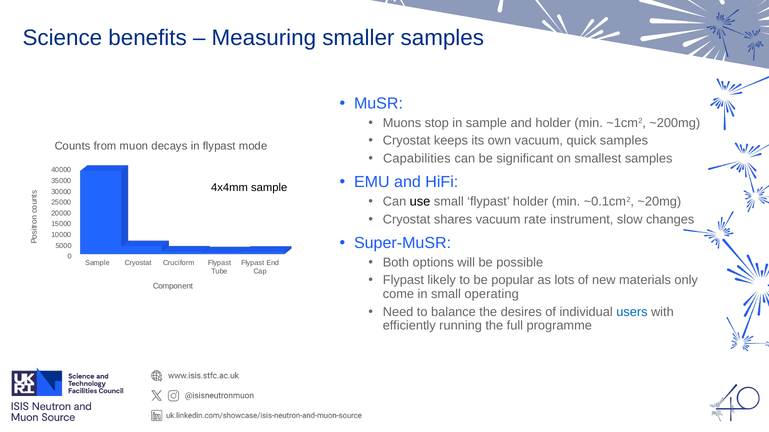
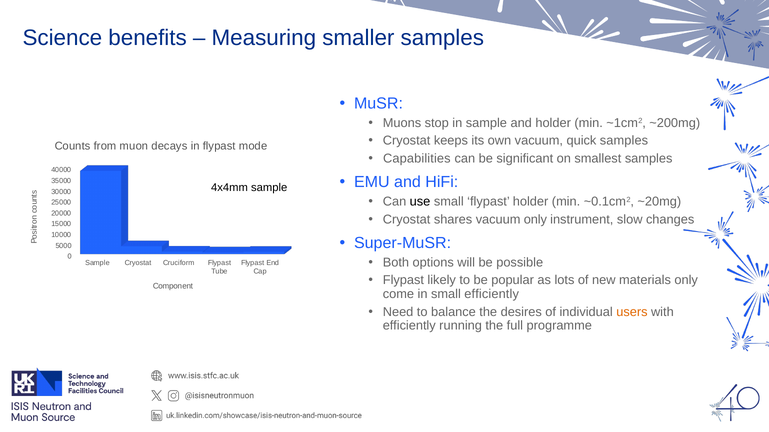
vacuum rate: rate -> only
small operating: operating -> efficiently
users colour: blue -> orange
